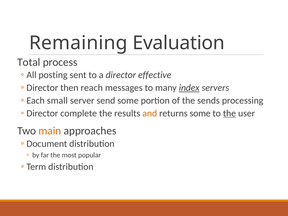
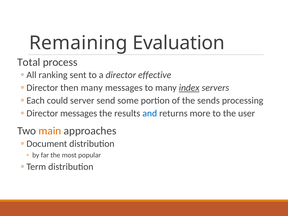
posting: posting -> ranking
then reach: reach -> many
small: small -> could
complete at (79, 113): complete -> messages
and colour: orange -> blue
returns some: some -> more
the at (229, 113) underline: present -> none
